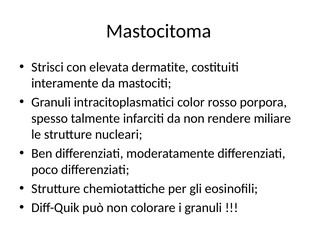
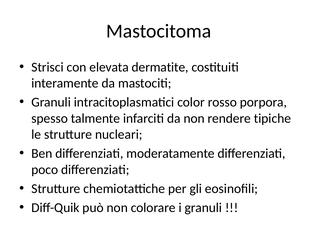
miliare: miliare -> tipiche
